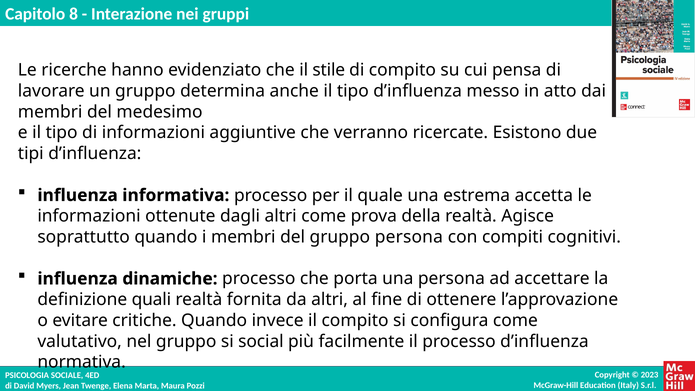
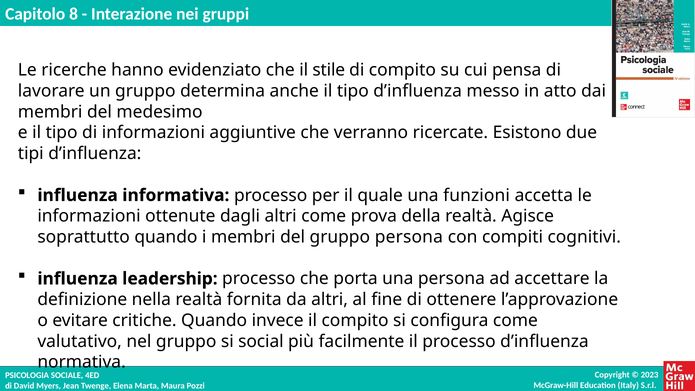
estrema: estrema -> funzioni
dinamiche: dinamiche -> leadership
quali: quali -> nella
